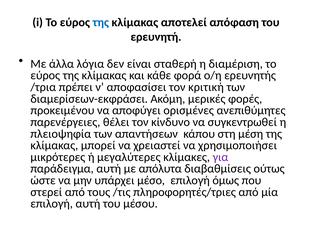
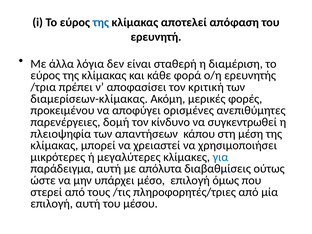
διαμερίσεων-εκφράσει: διαμερίσεων-εκφράσει -> διαμερίσεων-κλίμακας
θέλει: θέλει -> δομή
για colour: purple -> blue
